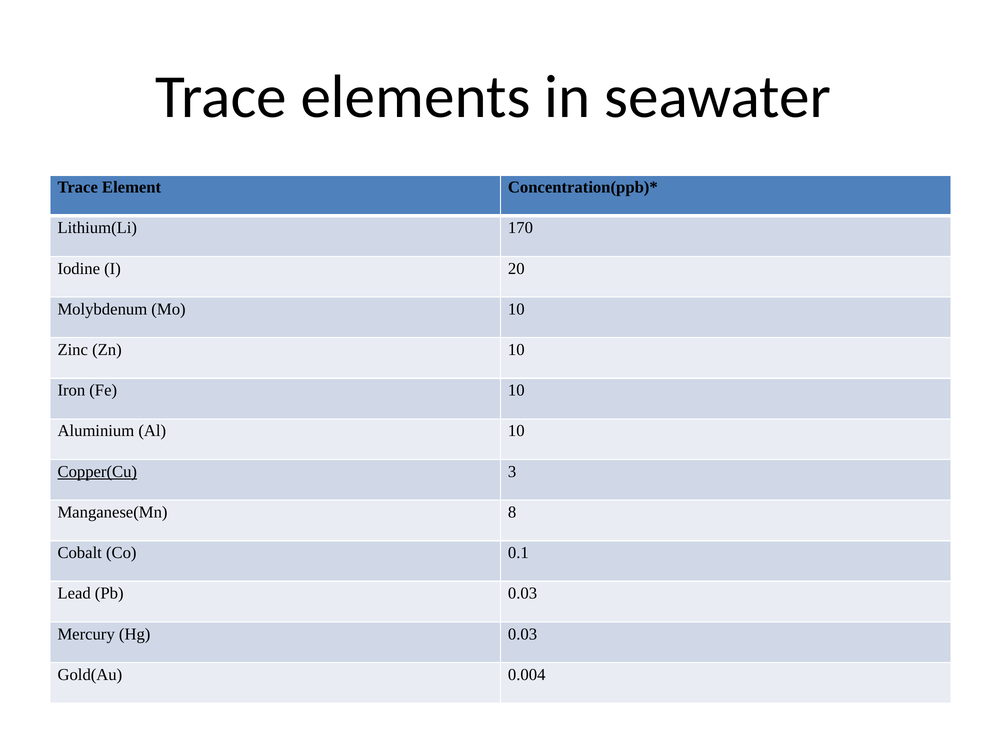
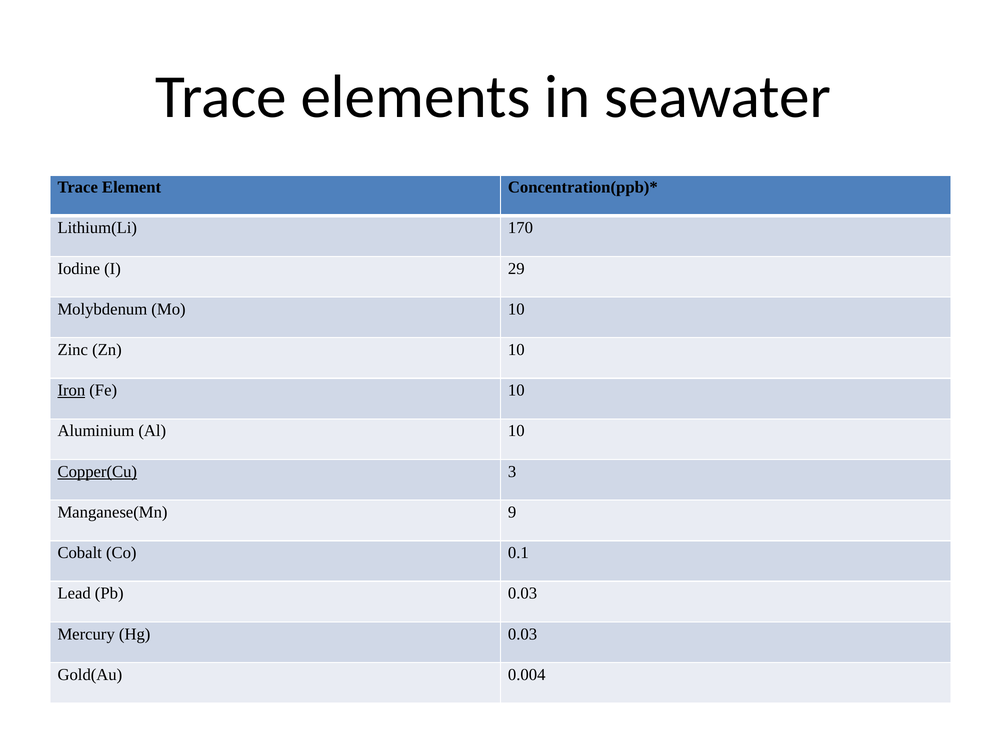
20: 20 -> 29
Iron underline: none -> present
8: 8 -> 9
